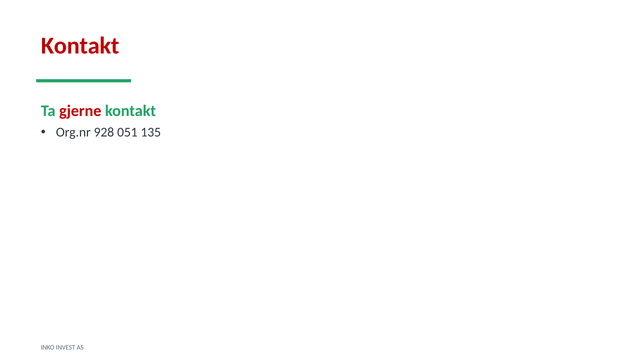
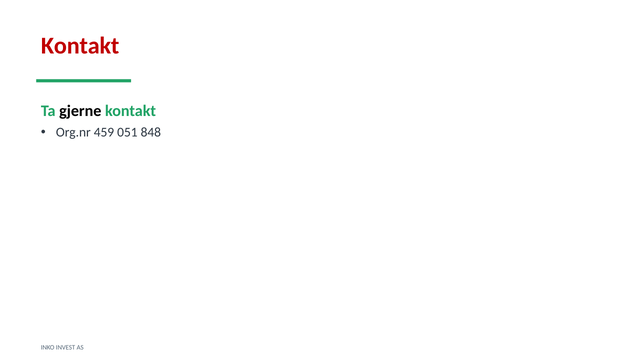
gjerne colour: red -> black
928: 928 -> 459
135: 135 -> 848
